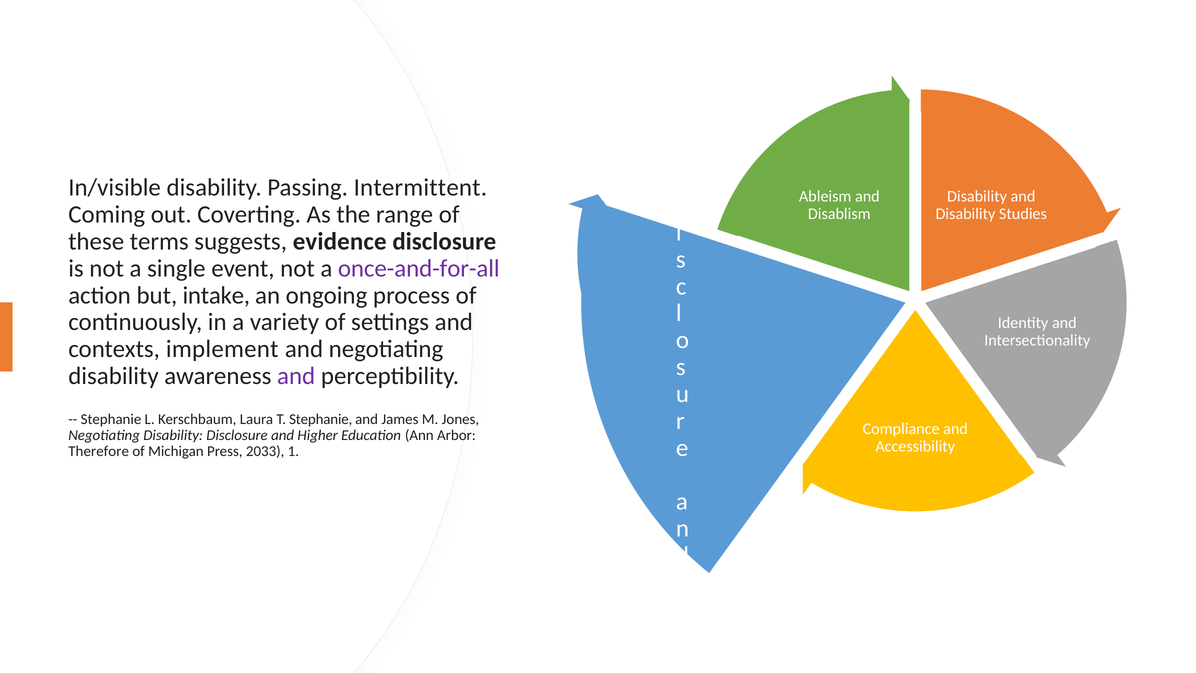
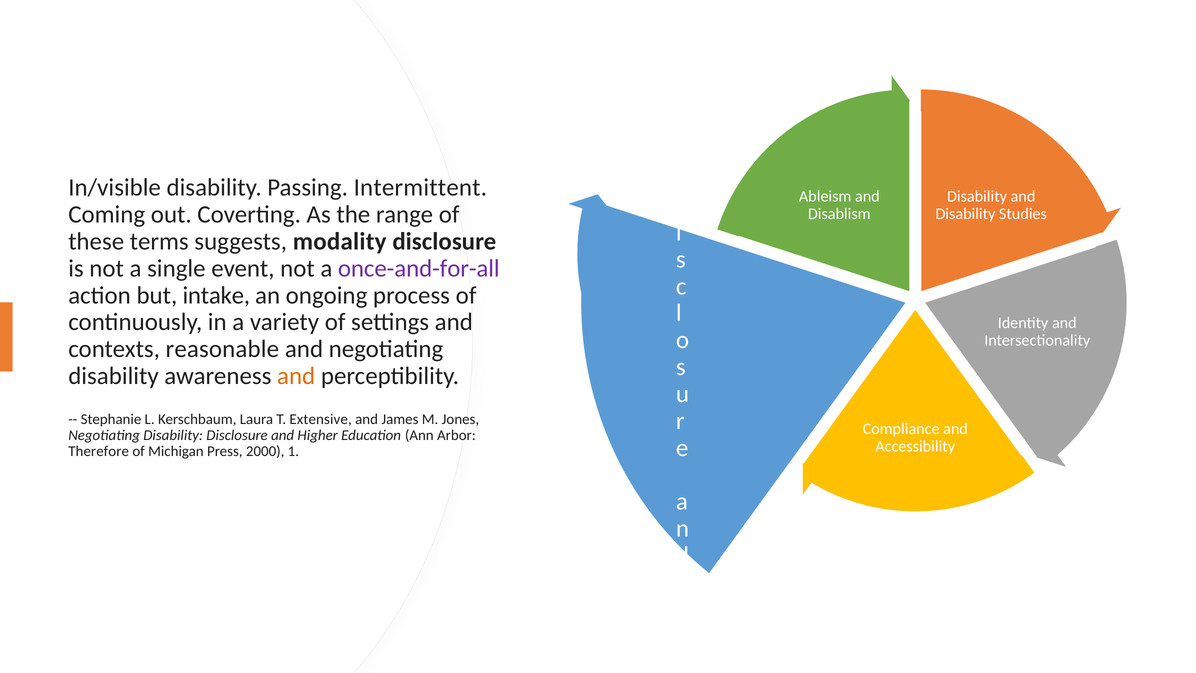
evidence: evidence -> modality
implement: implement -> reasonable
and at (296, 376) colour: purple -> orange
T Stephanie: Stephanie -> Extensive
2033: 2033 -> 2000
